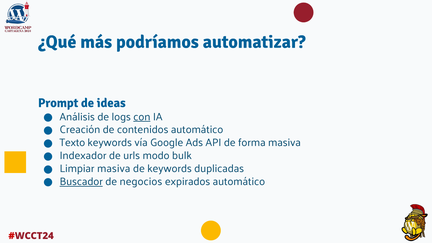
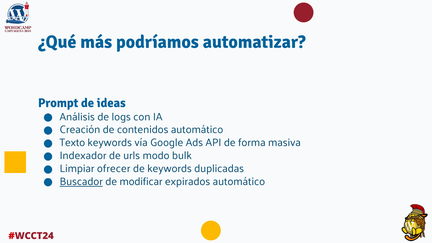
con underline: present -> none
Limpiar masiva: masiva -> ofrecer
negocios: negocios -> modificar
